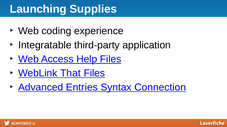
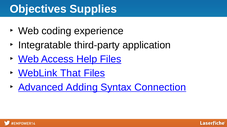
Launching: Launching -> Objectives
Entries: Entries -> Adding
